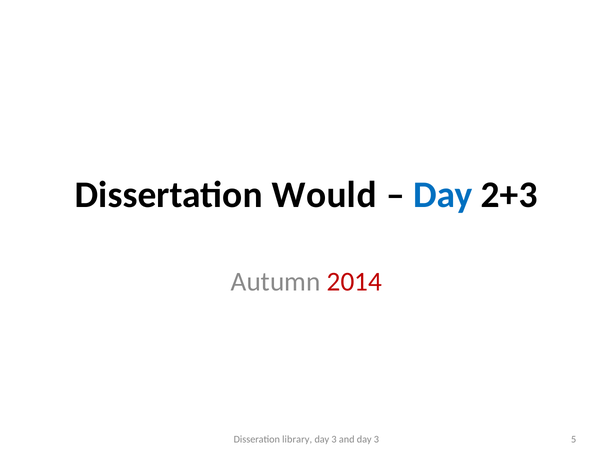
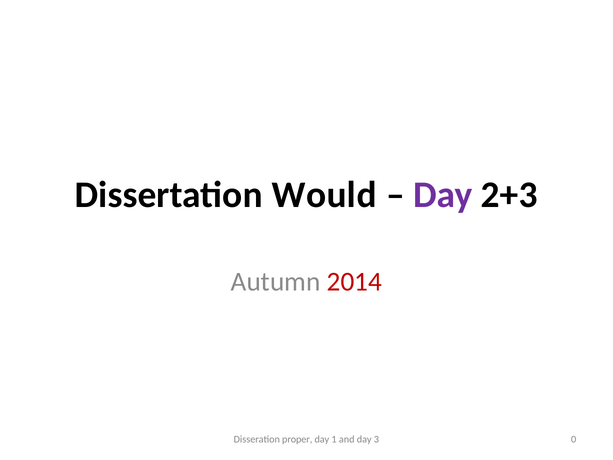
Day at (443, 195) colour: blue -> purple
library: library -> proper
3 at (334, 439): 3 -> 1
5: 5 -> 0
